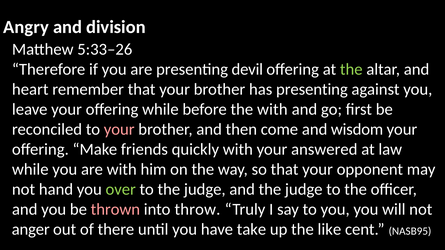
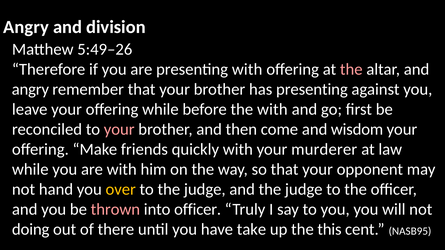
5:33–26: 5:33–26 -> 5:49–26
presenting devil: devil -> with
the at (351, 70) colour: light green -> pink
heart at (30, 90): heart -> angry
answered: answered -> murderer
over colour: light green -> yellow
into throw: throw -> officer
anger: anger -> doing
like: like -> this
